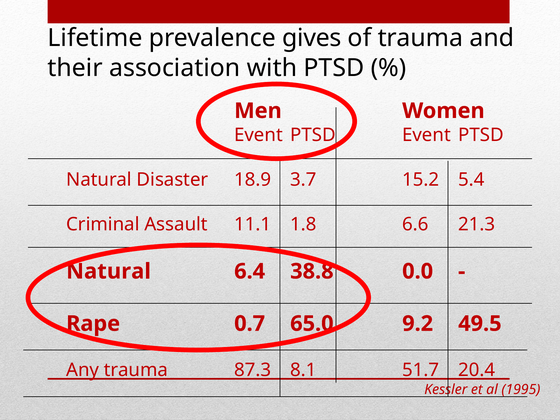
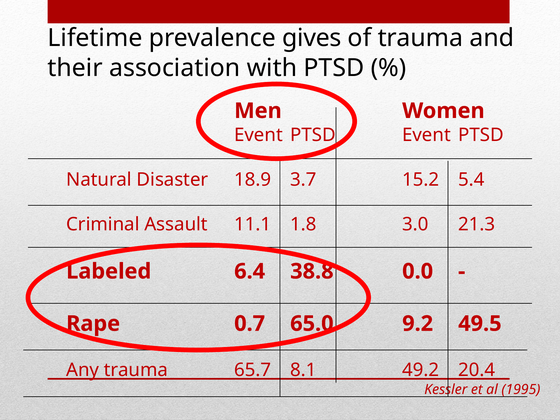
6.6: 6.6 -> 3.0
Natural at (109, 271): Natural -> Labeled
87.3: 87.3 -> 65.7
51.7: 51.7 -> 49.2
